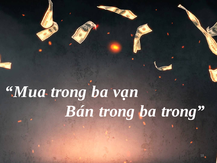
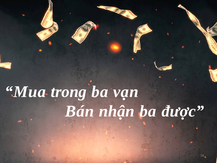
Bán trong: trong -> nhận
ba trong: trong -> được
